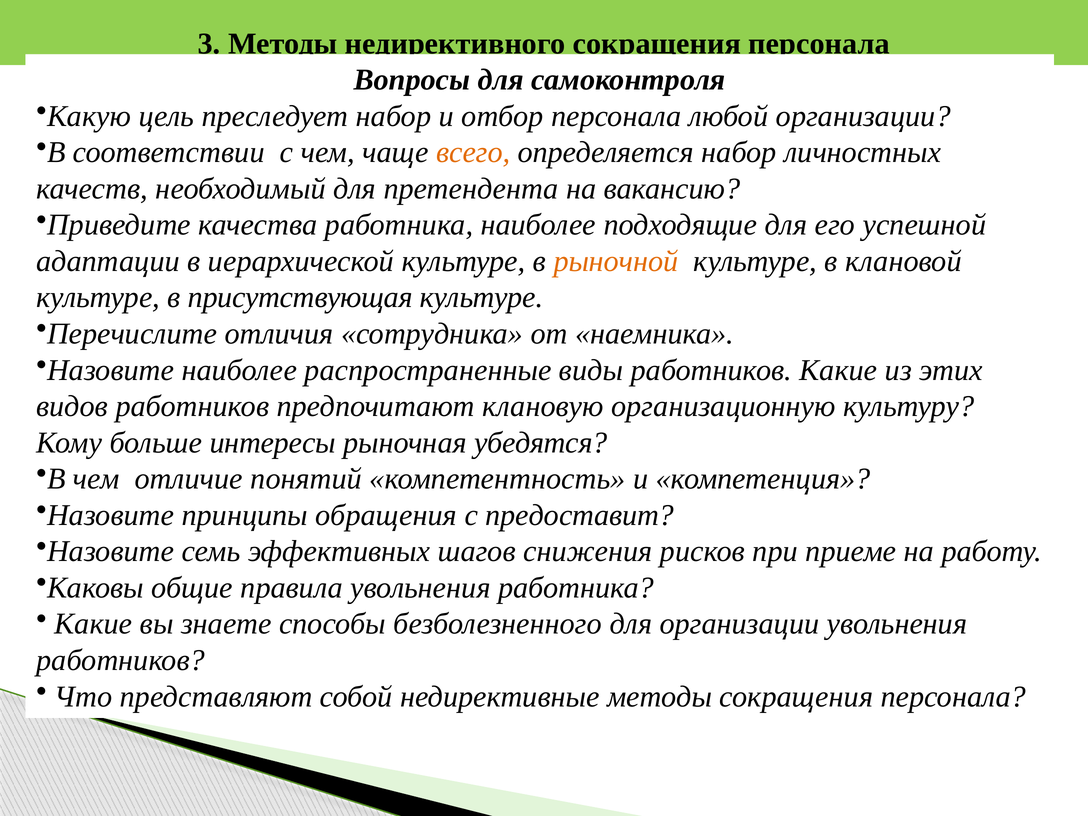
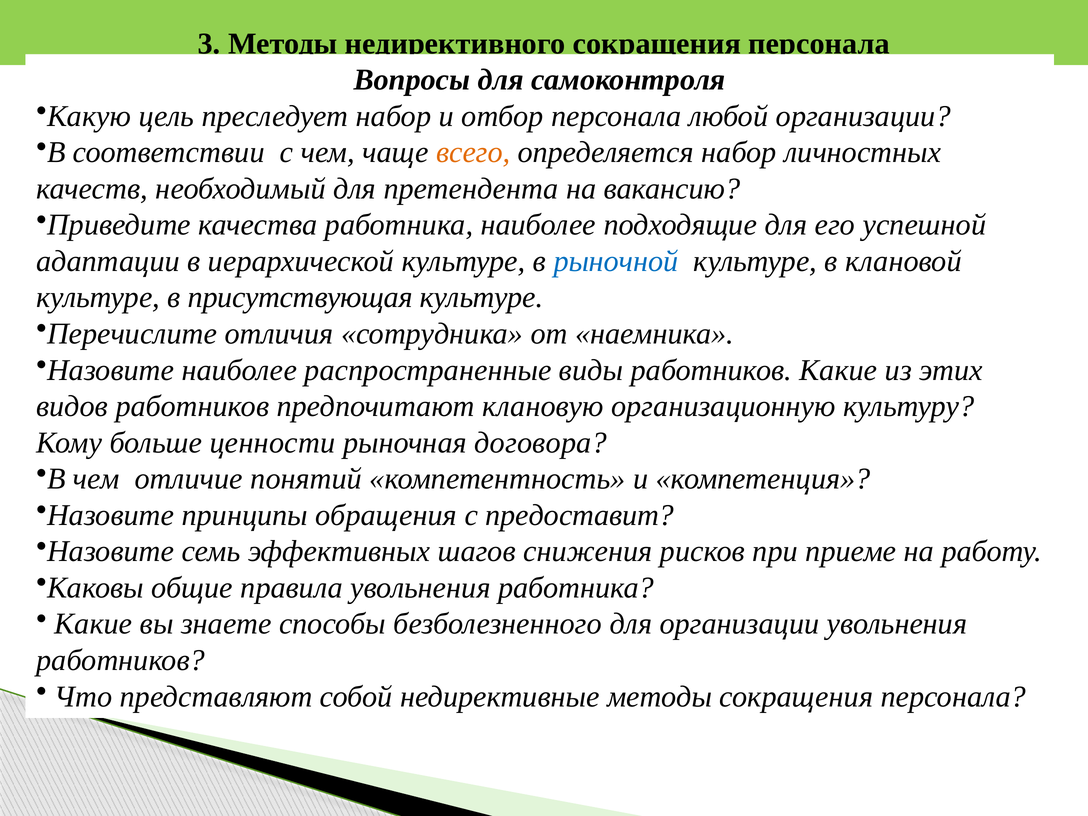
рыночной colour: orange -> blue
интересы: интересы -> ценности
убедятся: убедятся -> договора
